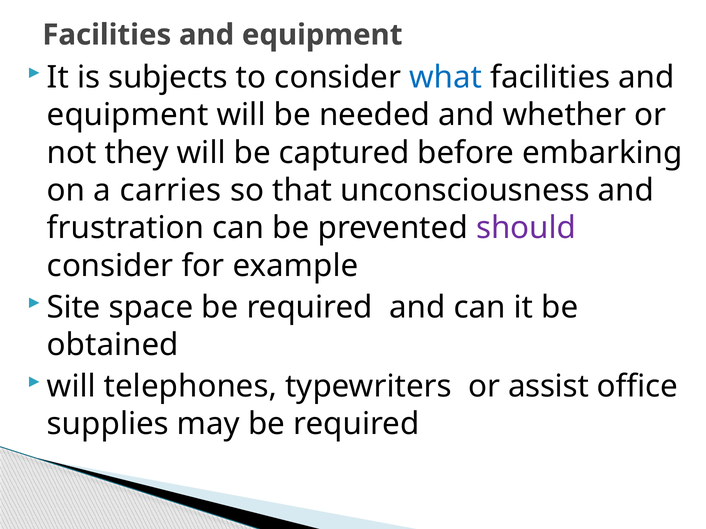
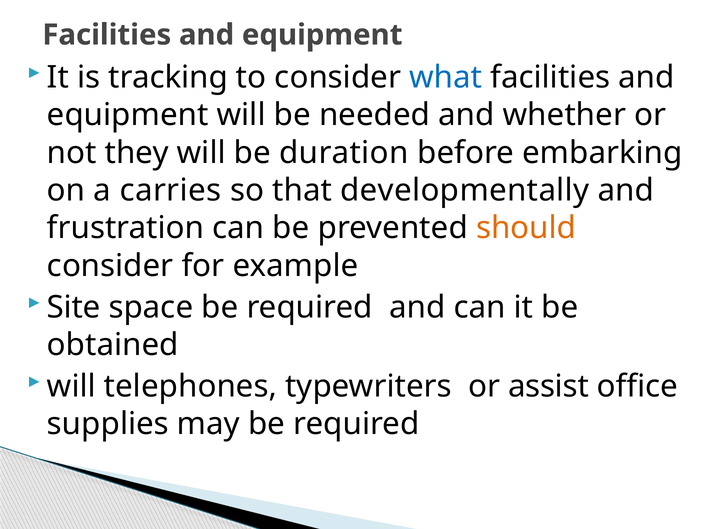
subjects: subjects -> tracking
captured: captured -> duration
unconsciousness: unconsciousness -> developmentally
should colour: purple -> orange
